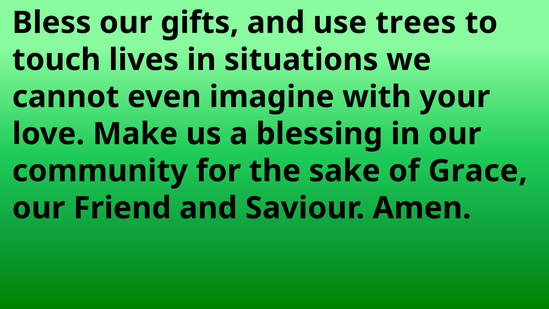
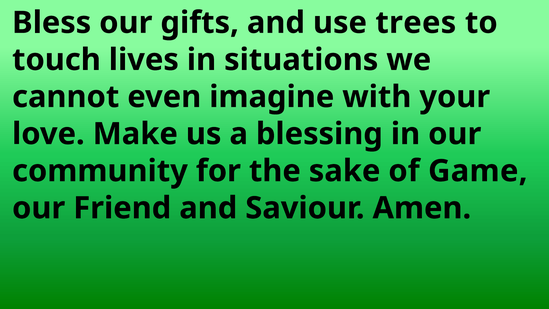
Grace: Grace -> Game
